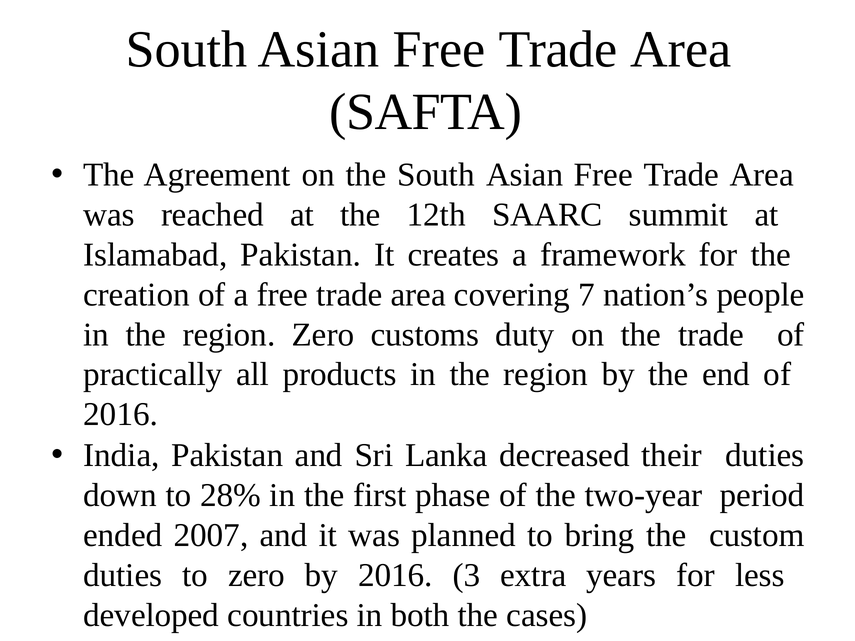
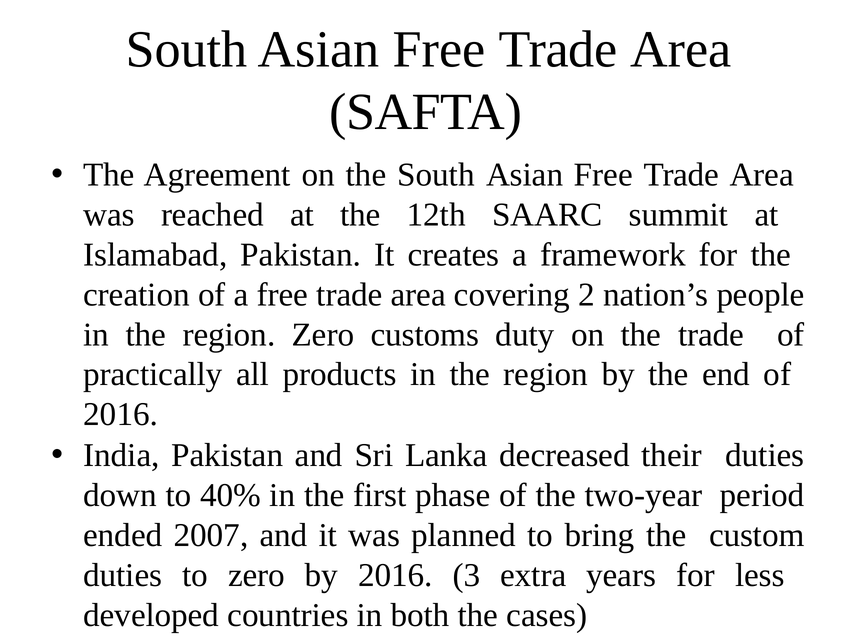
7: 7 -> 2
28%: 28% -> 40%
